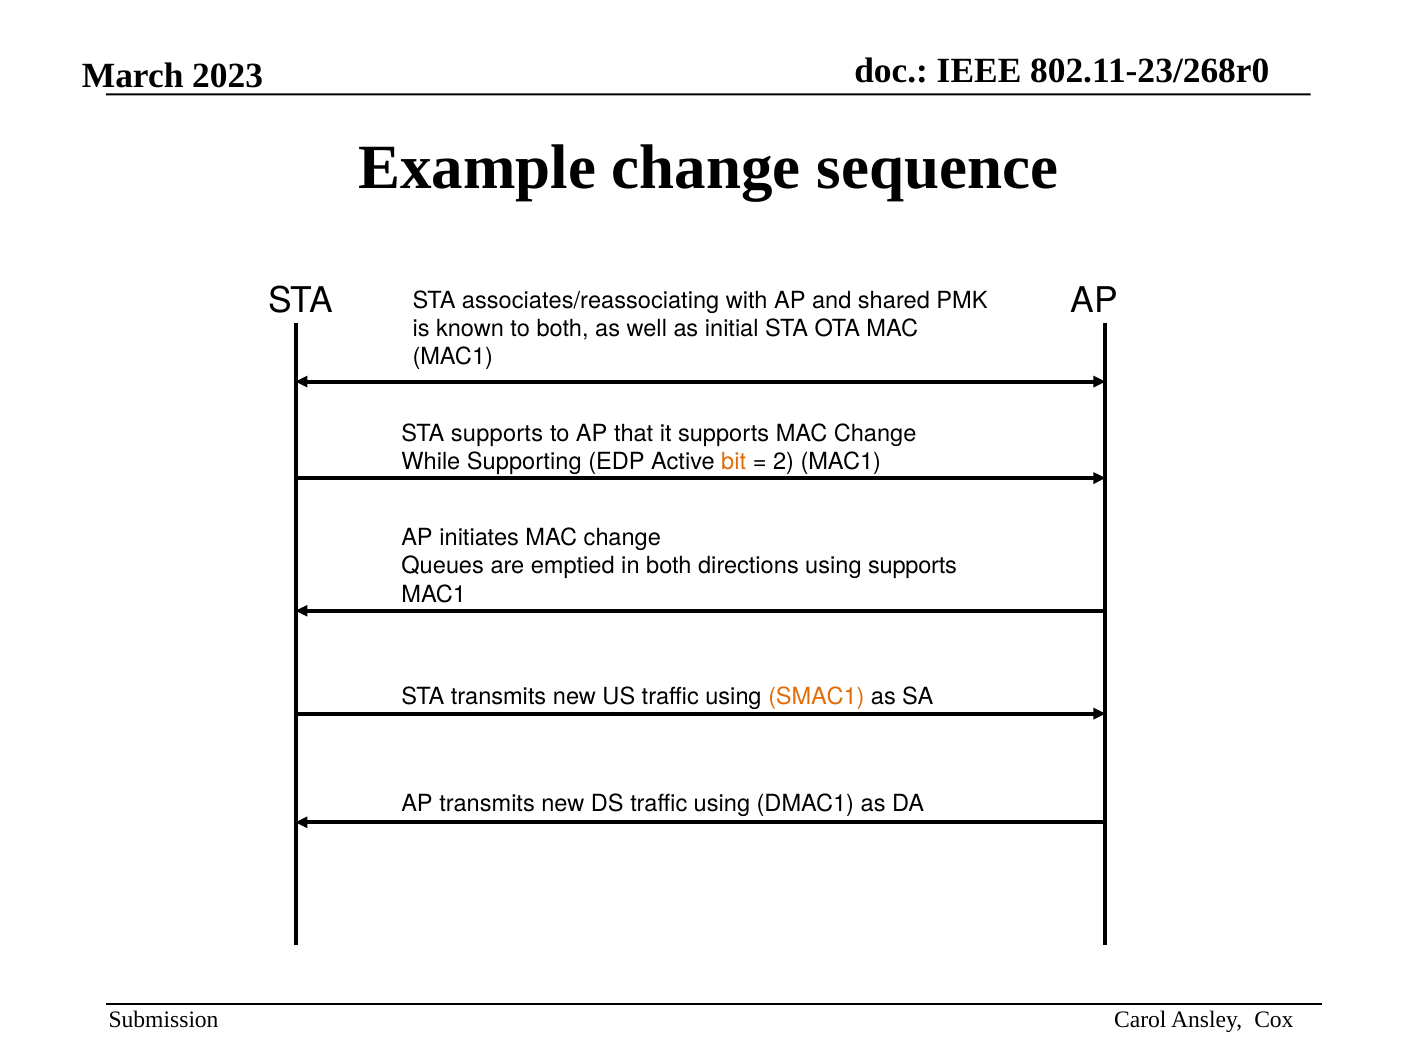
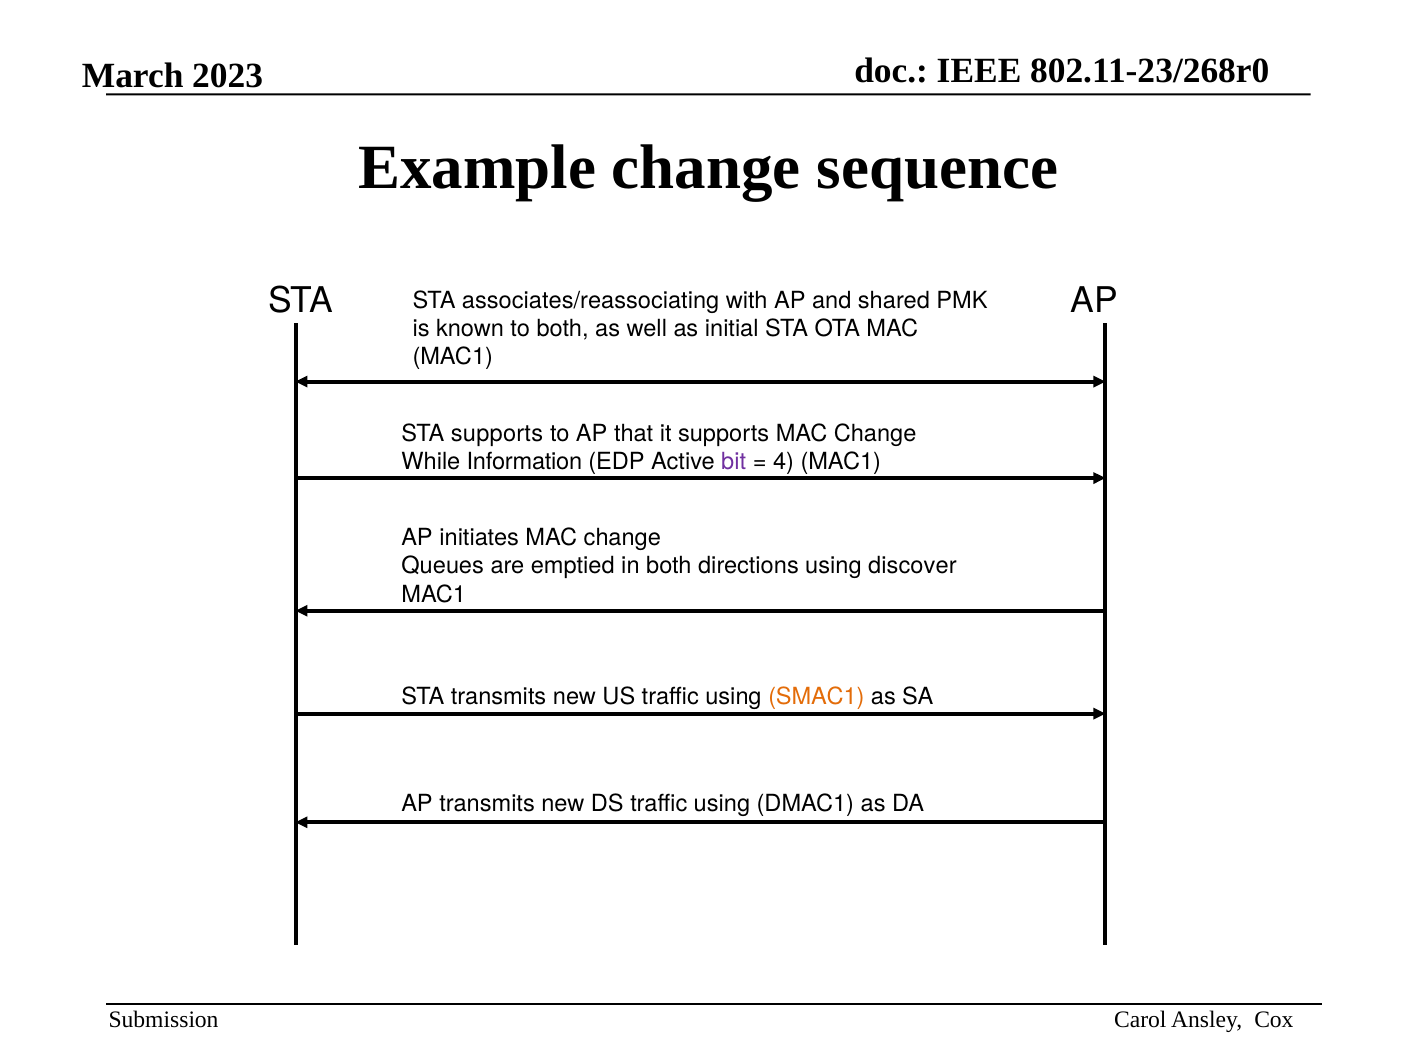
Supporting: Supporting -> Information
bit colour: orange -> purple
2: 2 -> 4
using supports: supports -> discover
